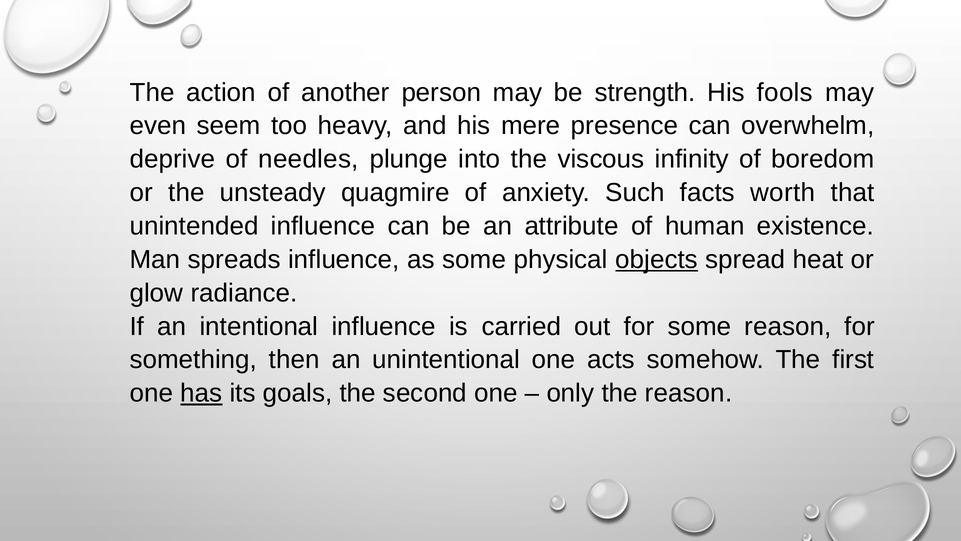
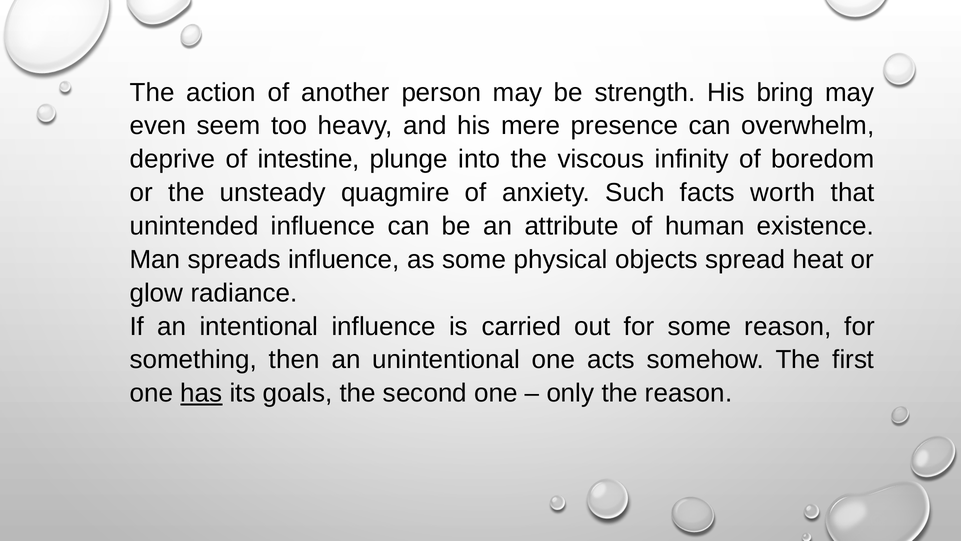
fools: fools -> bring
needles: needles -> intestine
objects underline: present -> none
